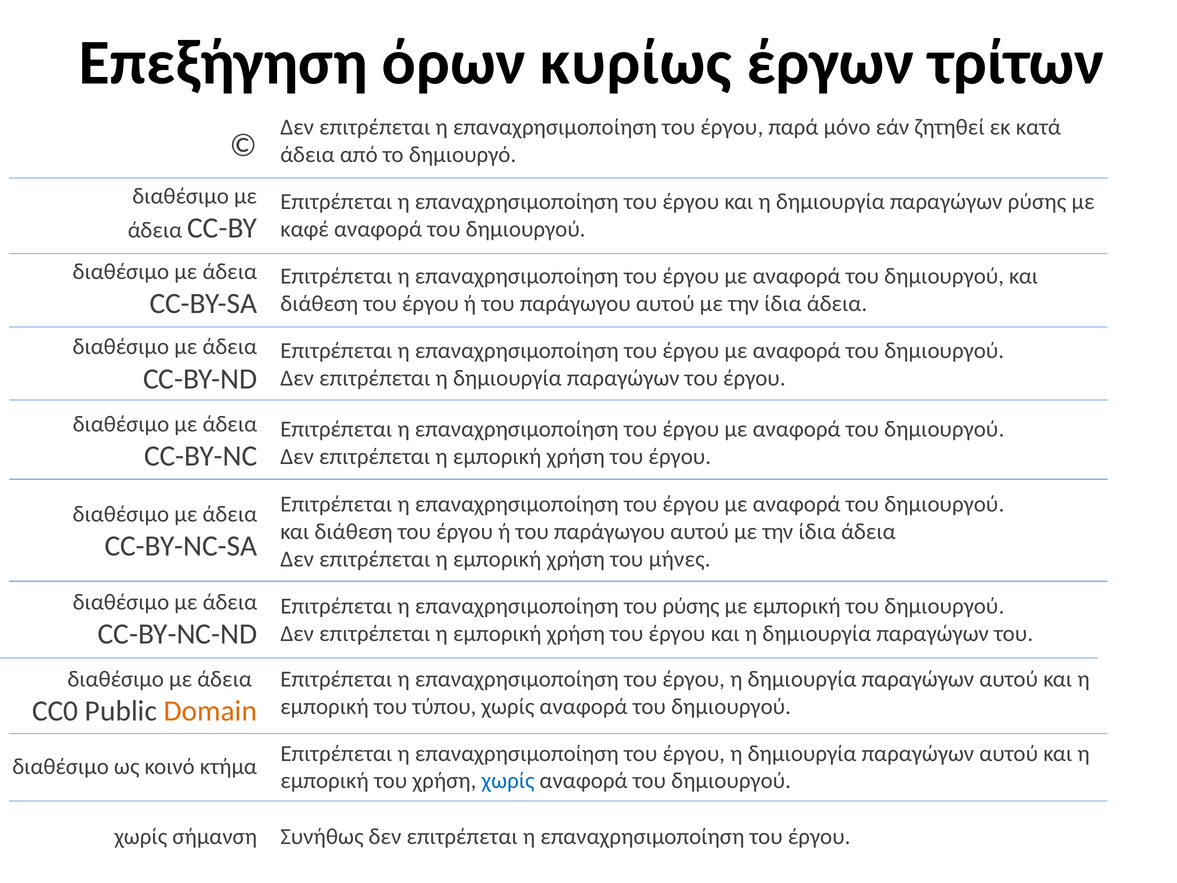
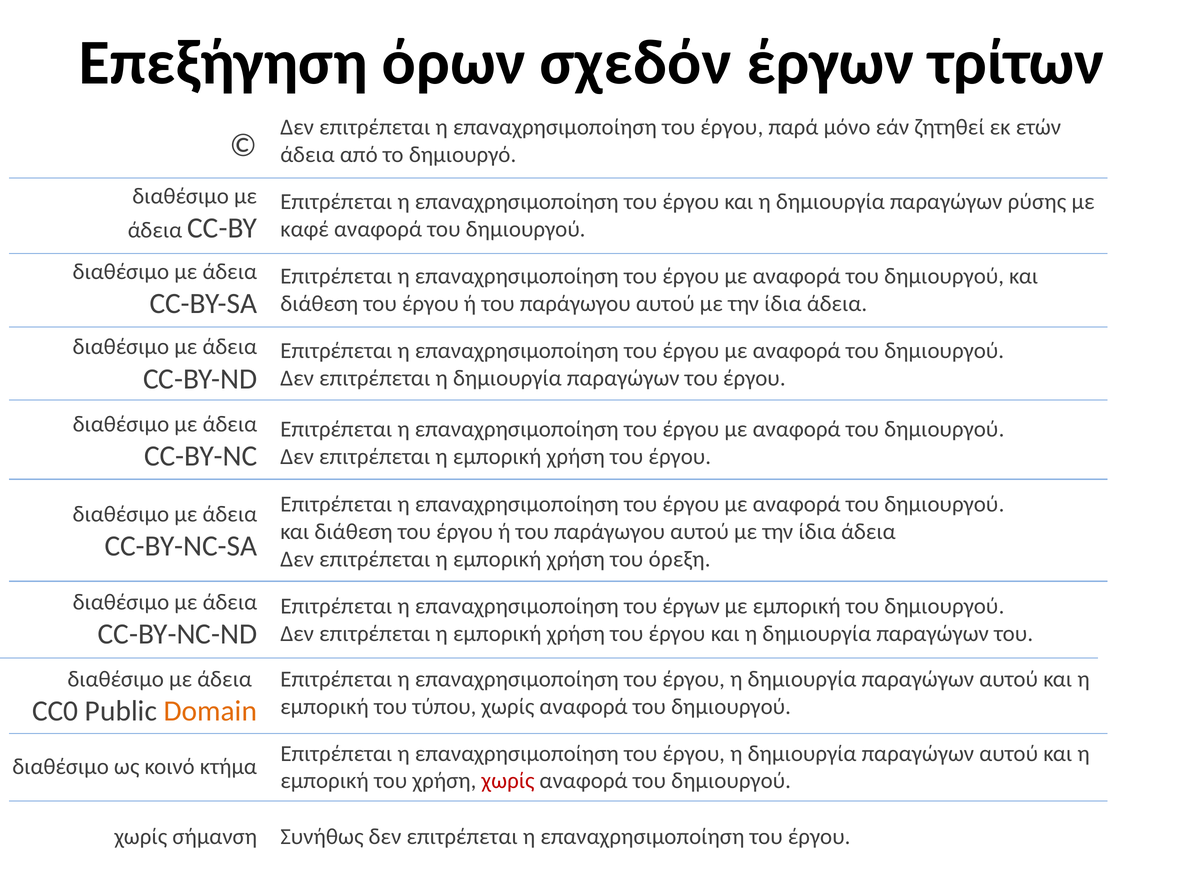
κυρίως: κυρίως -> σχεδόν
κατά: κατά -> ετών
μήνες: μήνες -> όρεξη
του ρύσης: ρύσης -> έργων
χωρίς at (508, 781) colour: blue -> red
